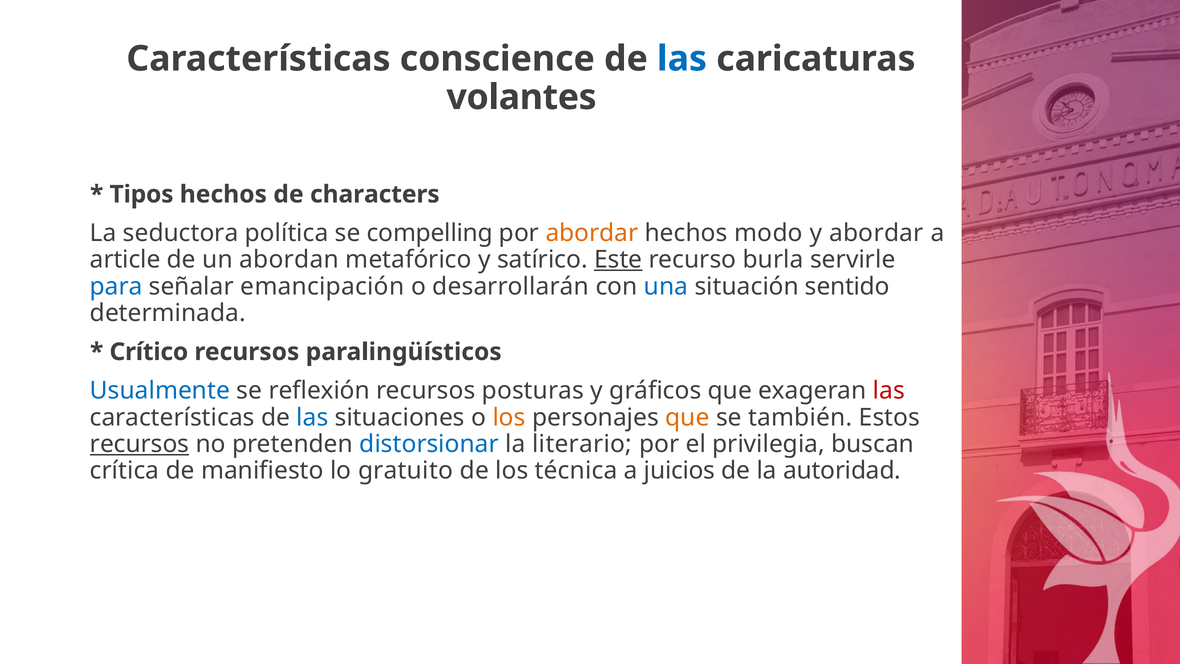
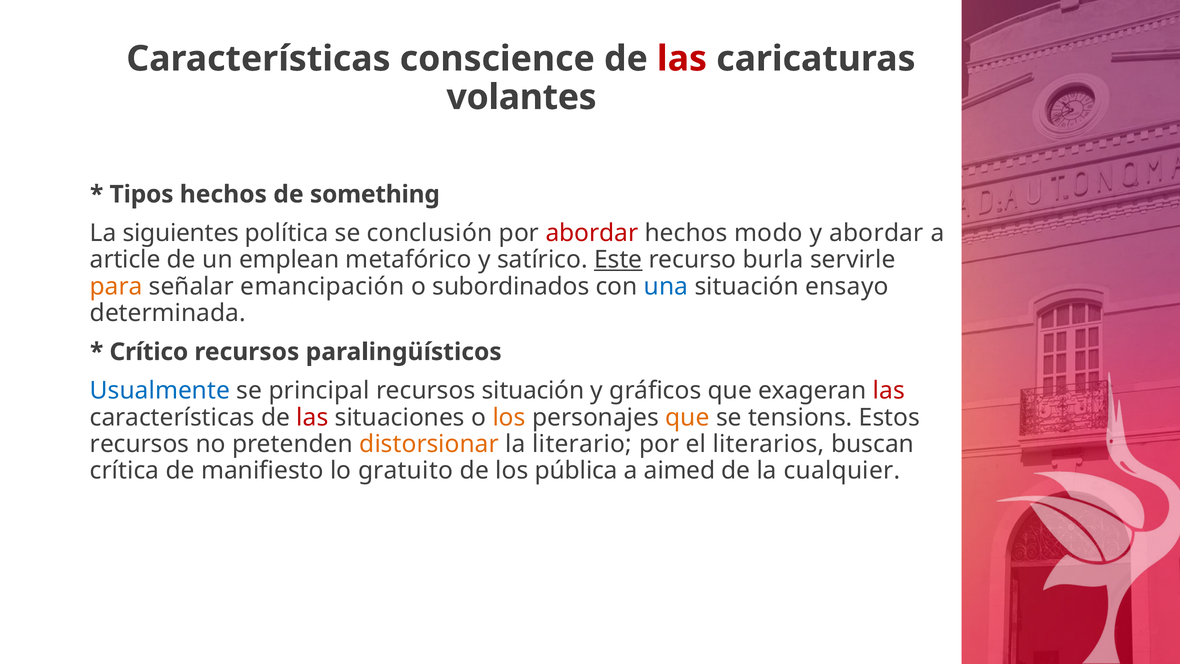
las at (682, 59) colour: blue -> red
characters: characters -> something
seductora: seductora -> siguientes
compelling: compelling -> conclusión
abordar at (592, 233) colour: orange -> red
abordan: abordan -> emplean
para colour: blue -> orange
desarrollarán: desarrollarán -> subordinados
sentido: sentido -> ensayo
reflexión: reflexión -> principal
recursos posturas: posturas -> situación
las at (312, 417) colour: blue -> red
también: también -> tensions
recursos at (140, 444) underline: present -> none
distorsionar colour: blue -> orange
privilegia: privilegia -> literarios
técnica: técnica -> pública
juicios: juicios -> aimed
autoridad: autoridad -> cualquier
